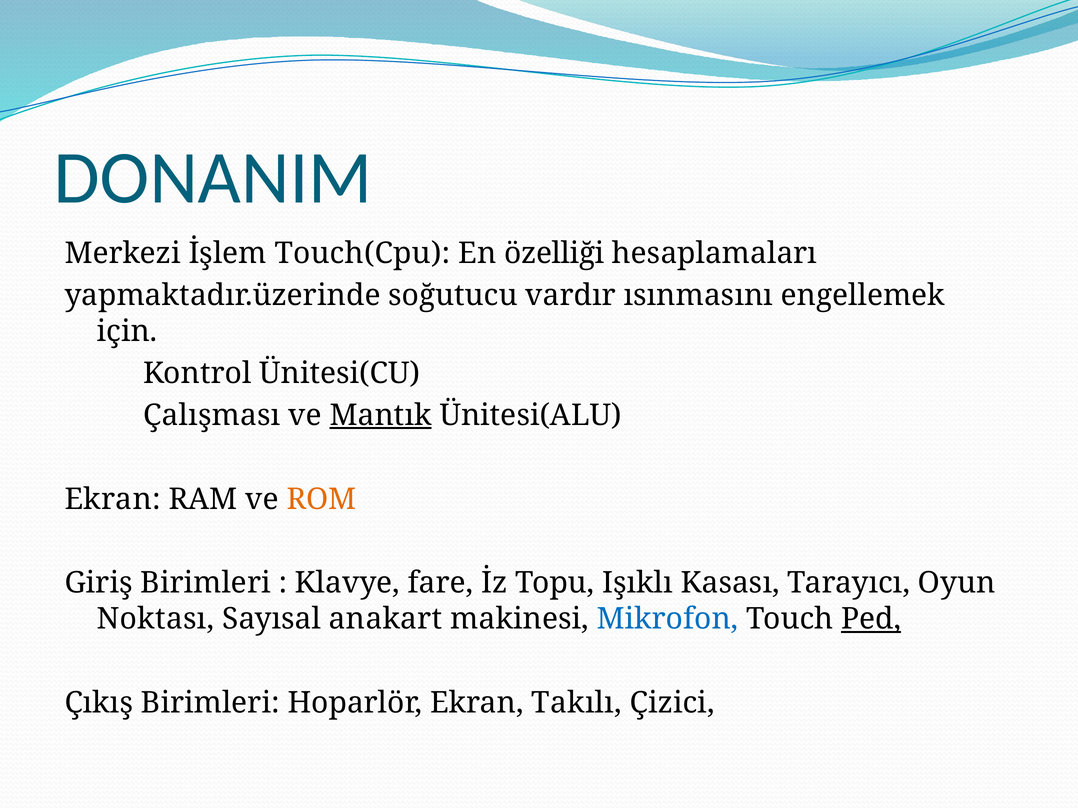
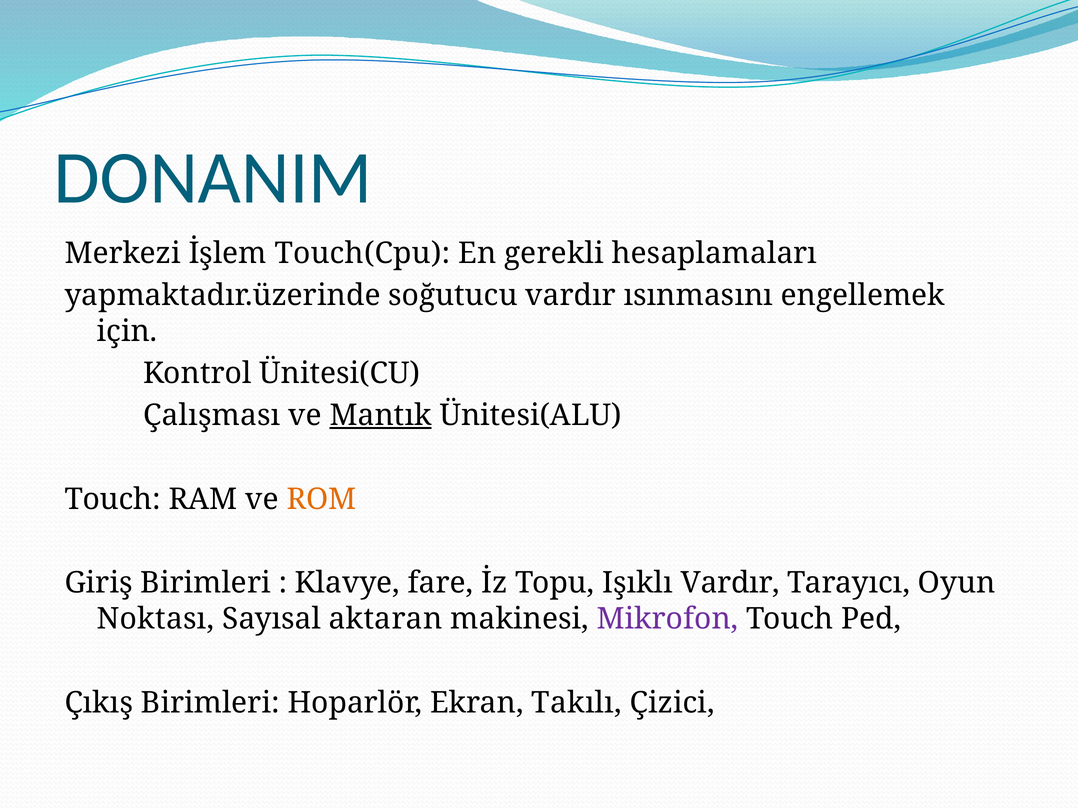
özelliği: özelliği -> gerekli
Ekran at (113, 499): Ekran -> Touch
Işıklı Kasası: Kasası -> Vardır
anakart: anakart -> aktaran
Mikrofon colour: blue -> purple
Ped underline: present -> none
